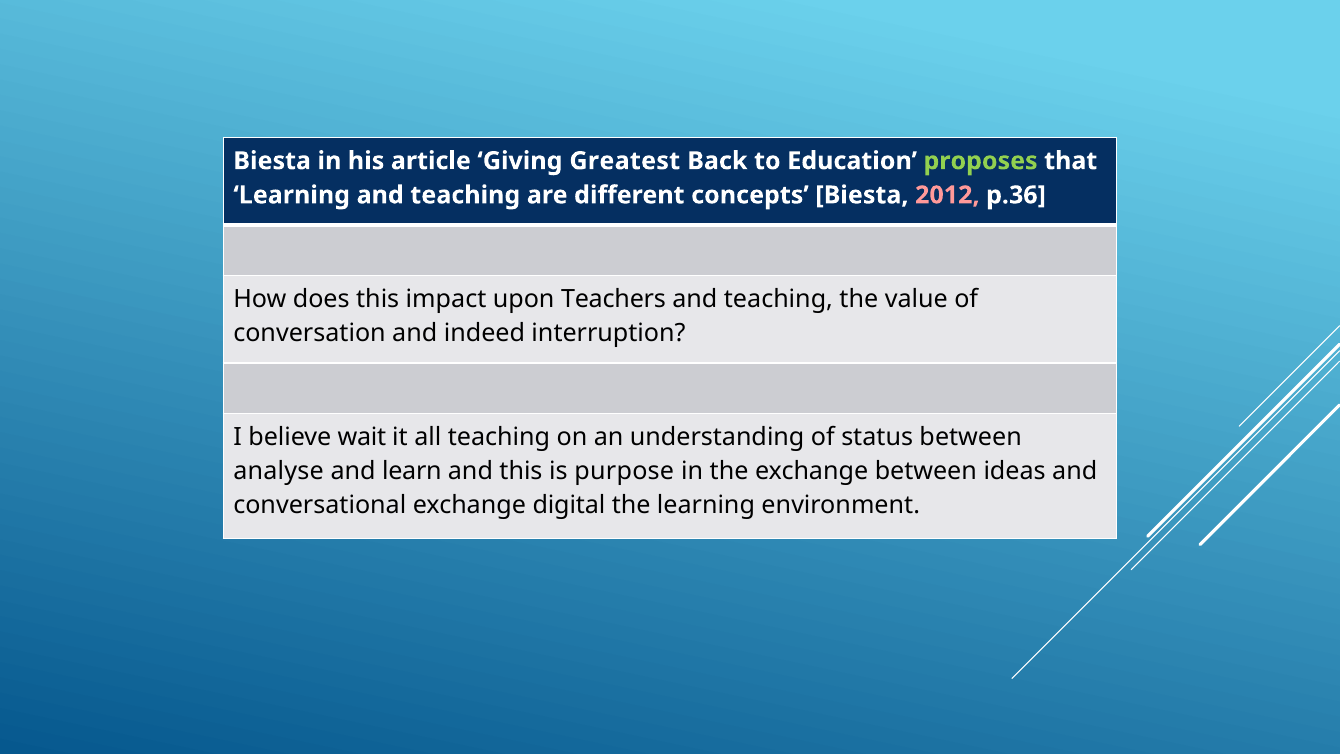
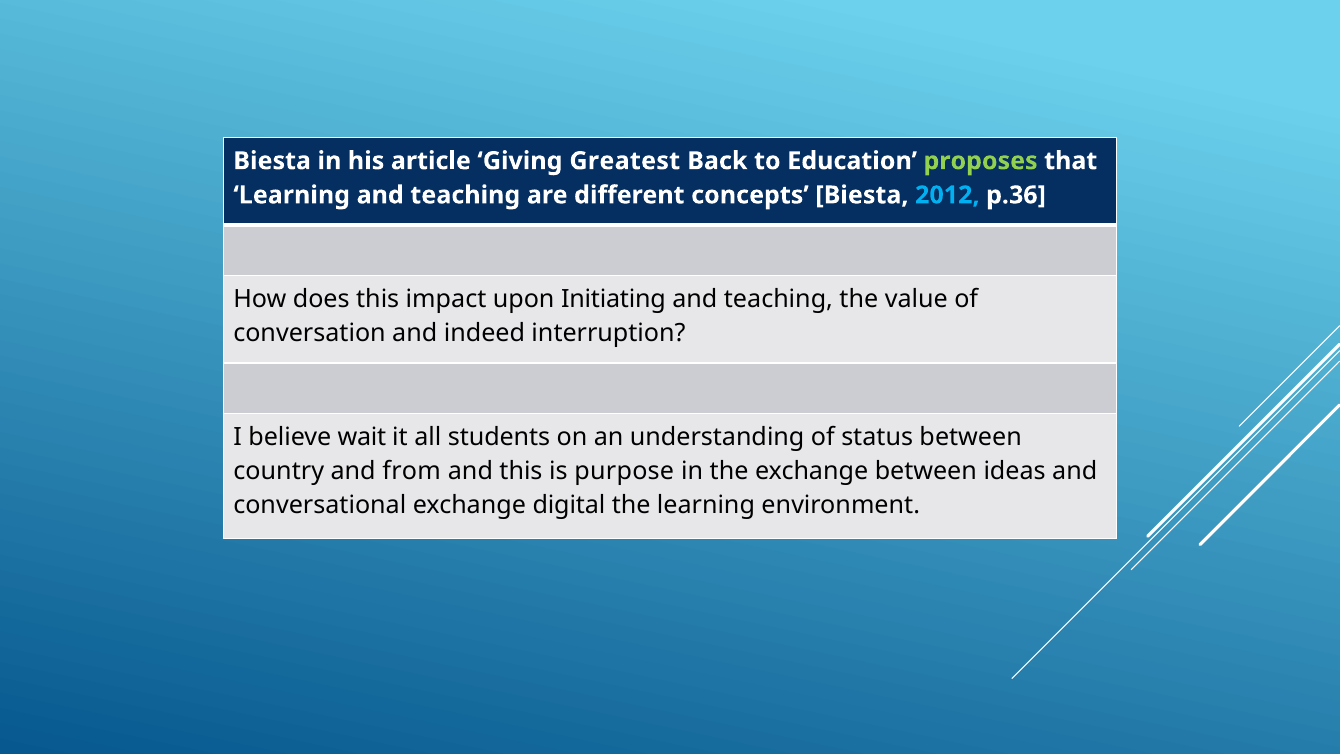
2012 colour: pink -> light blue
Teachers: Teachers -> Initiating
all teaching: teaching -> students
analyse: analyse -> country
learn: learn -> from
